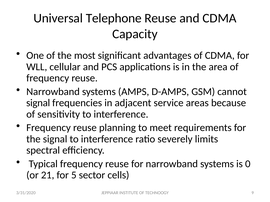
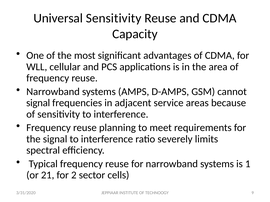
Universal Telephone: Telephone -> Sensitivity
0: 0 -> 1
5: 5 -> 2
